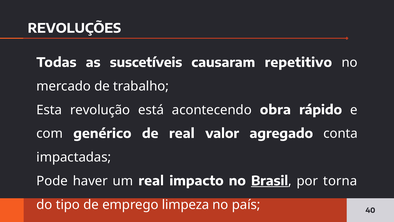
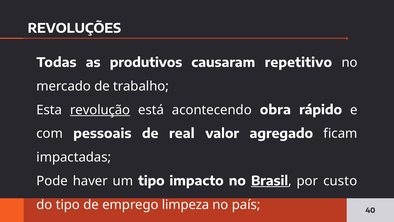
suscetíveis: suscetíveis -> produtivos
revolução underline: none -> present
genérico: genérico -> pessoais
conta: conta -> ficam
um real: real -> tipo
torna: torna -> custo
